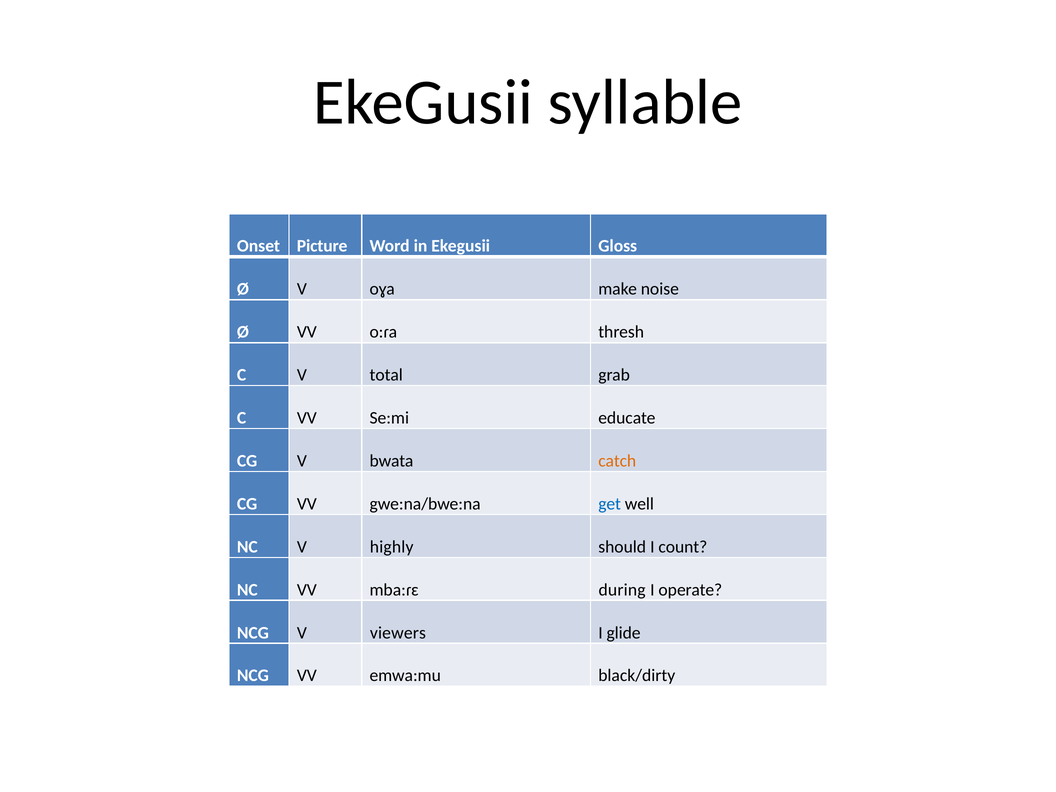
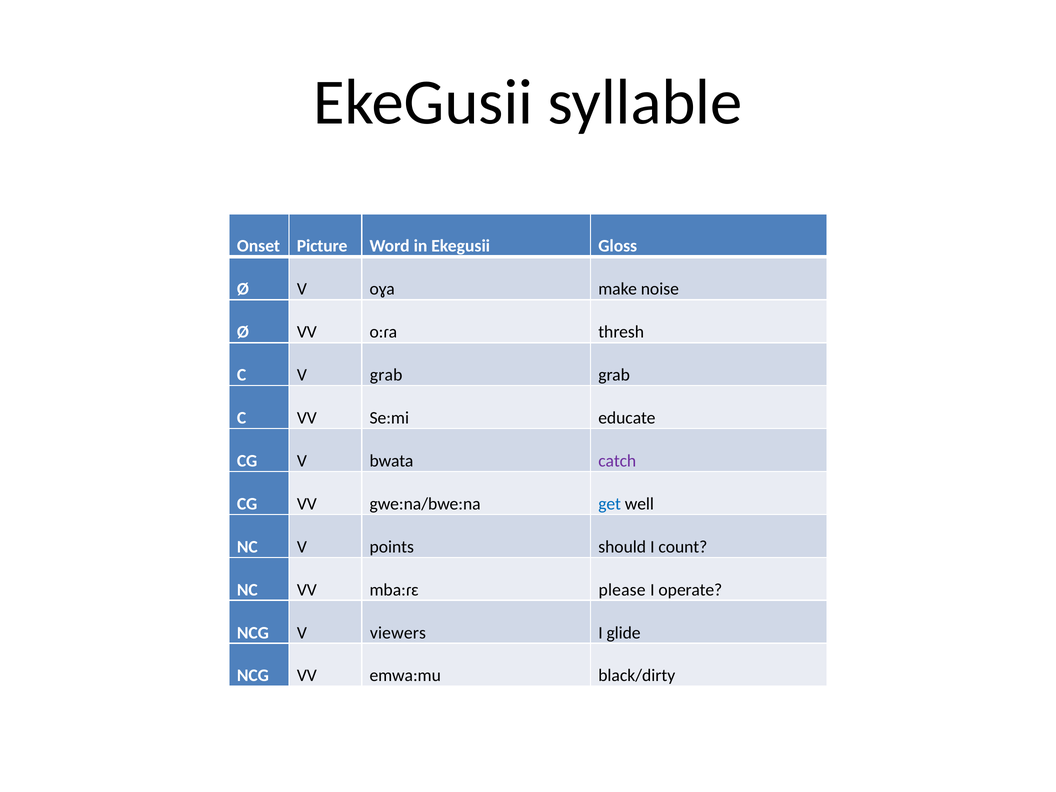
V total: total -> grab
catch colour: orange -> purple
highly: highly -> points
during: during -> please
